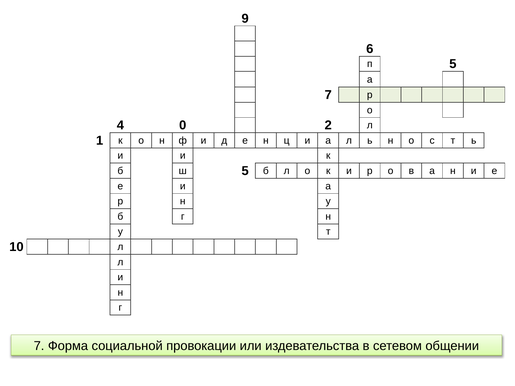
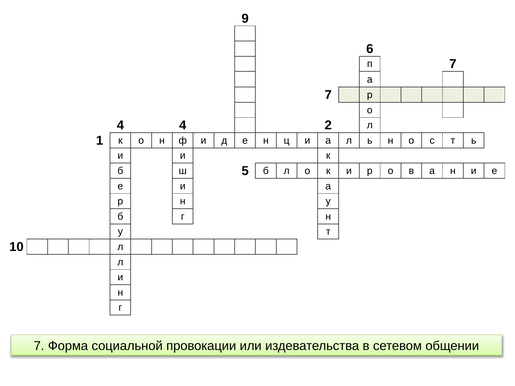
п 5: 5 -> 7
4 0: 0 -> 4
